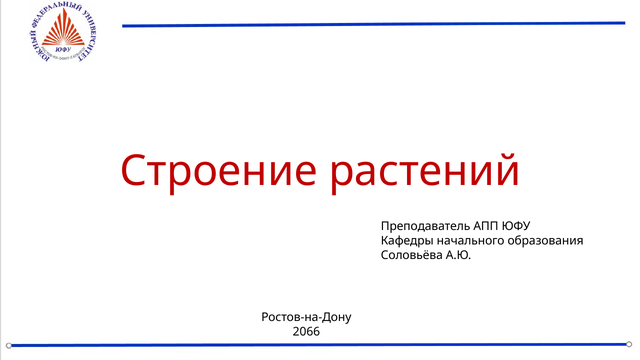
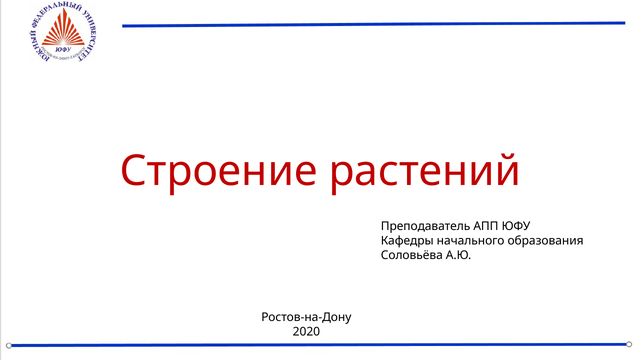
2066: 2066 -> 2020
